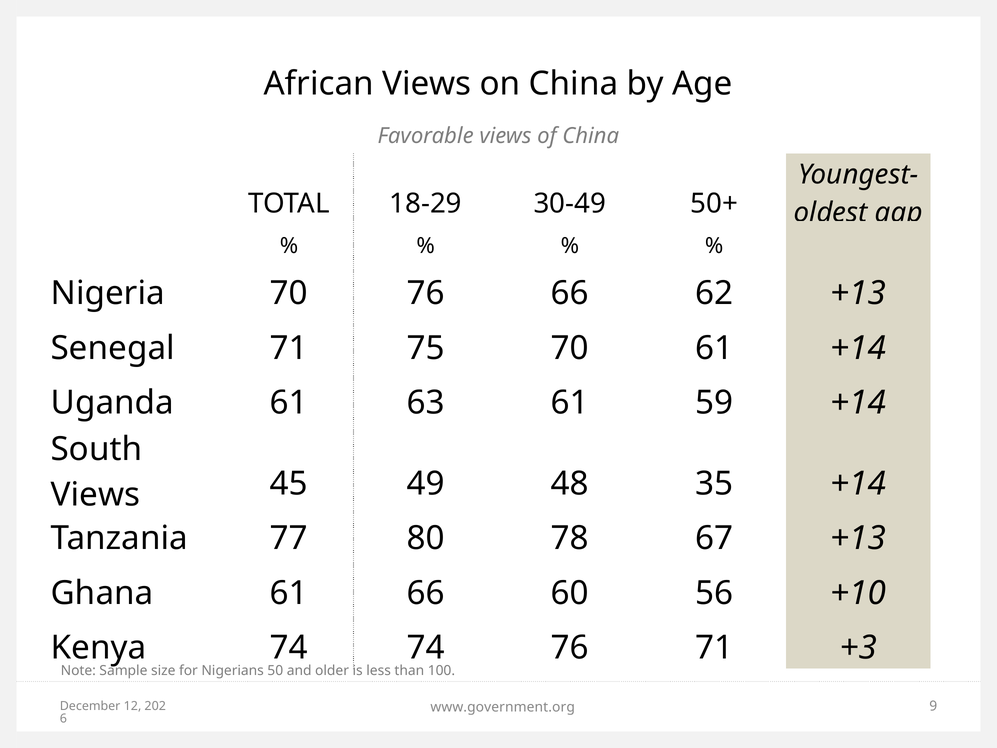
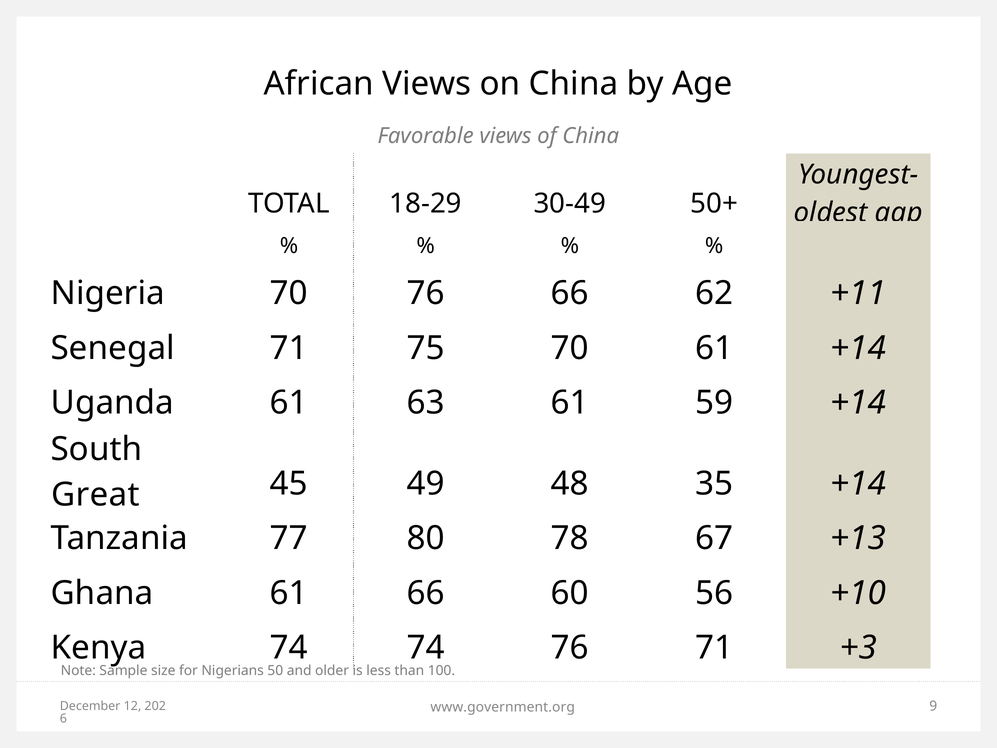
62 +13: +13 -> +11
Views at (96, 494): Views -> Great
